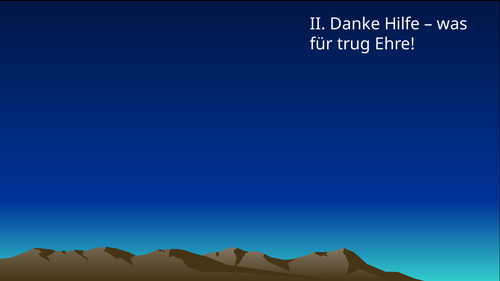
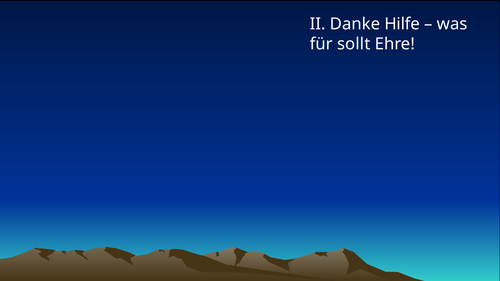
trug: trug -> sollt
